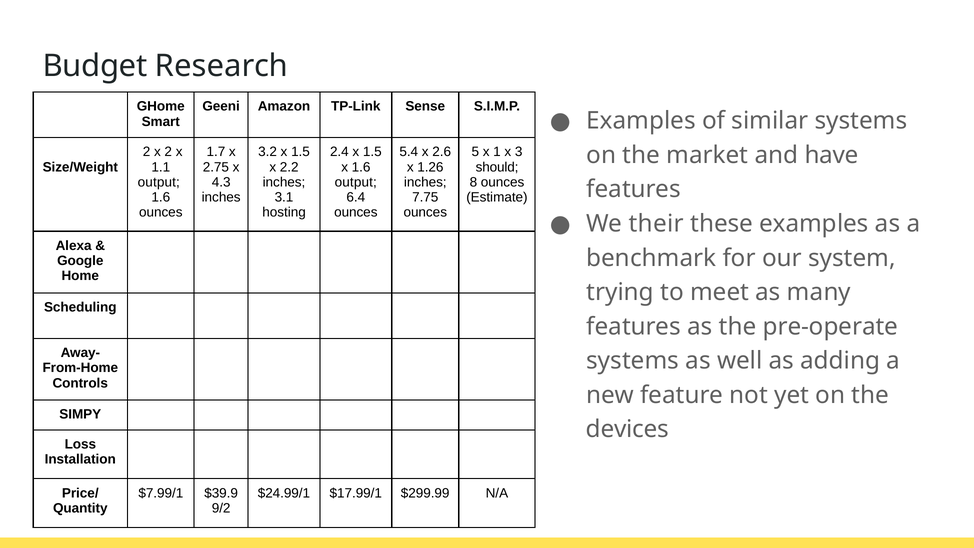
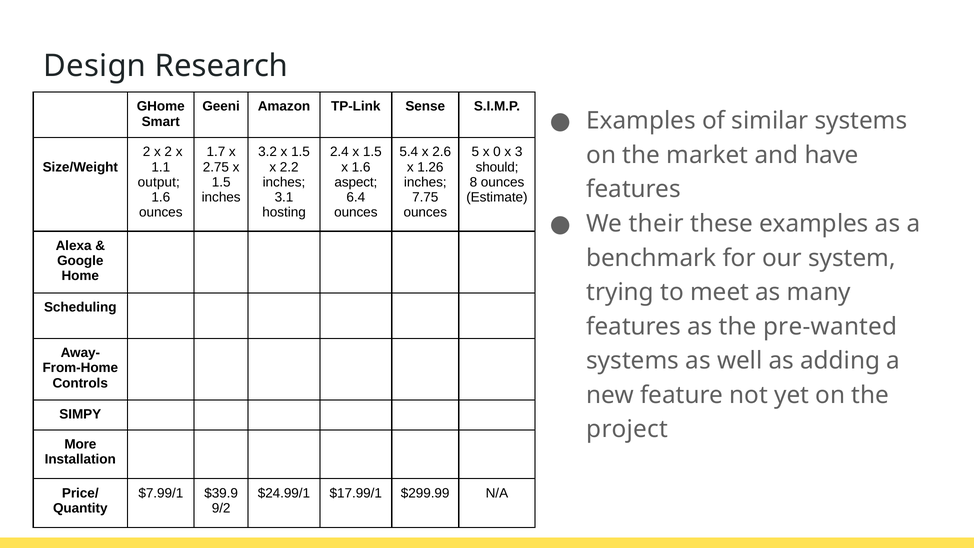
Budget: Budget -> Design
1: 1 -> 0
4.3 at (221, 182): 4.3 -> 1.5
output at (356, 182): output -> aspect
pre-operate: pre-operate -> pre-wanted
devices: devices -> project
Loss: Loss -> More
